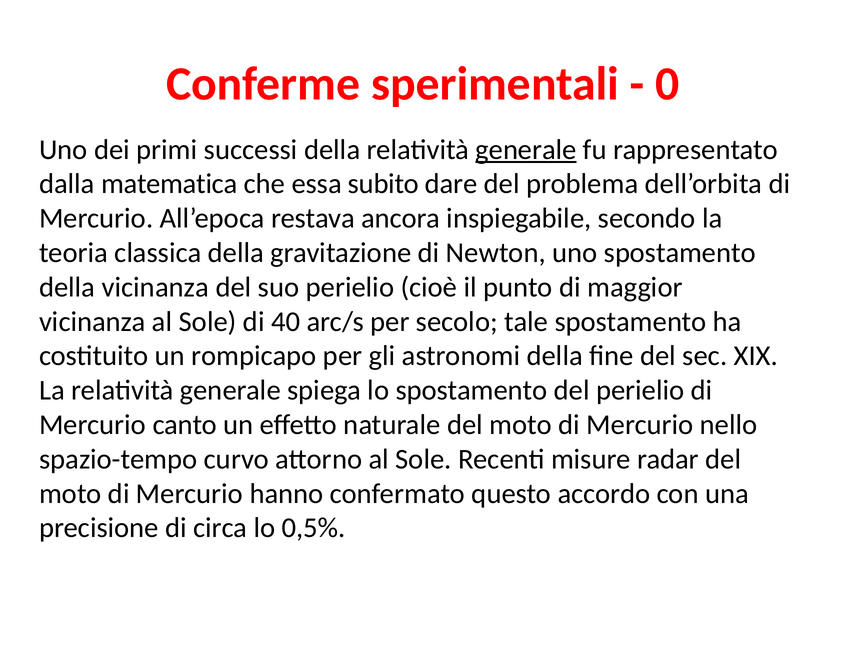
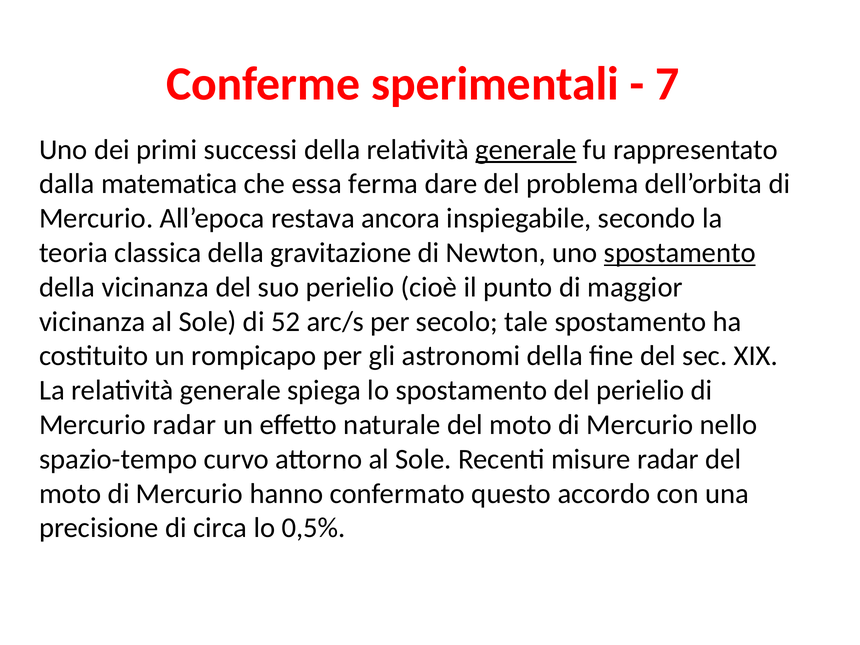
0: 0 -> 7
subito: subito -> ferma
spostamento at (680, 253) underline: none -> present
40: 40 -> 52
Mercurio canto: canto -> radar
